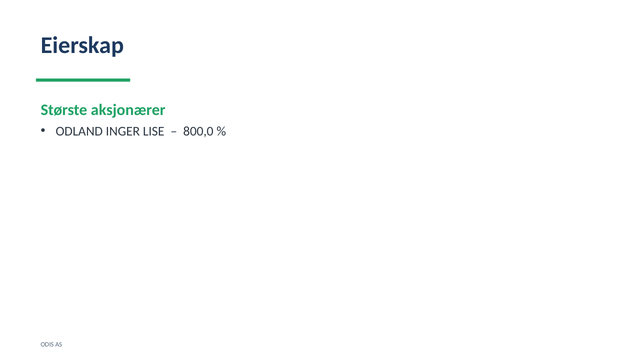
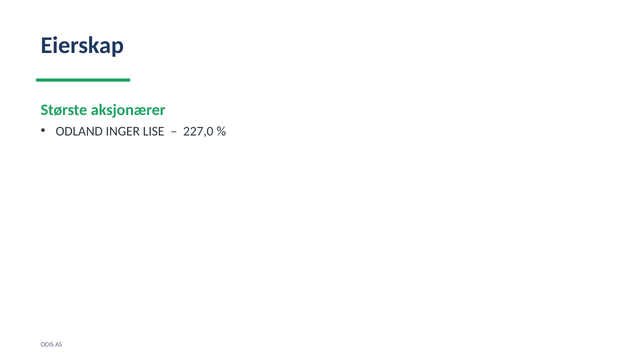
800,0: 800,0 -> 227,0
